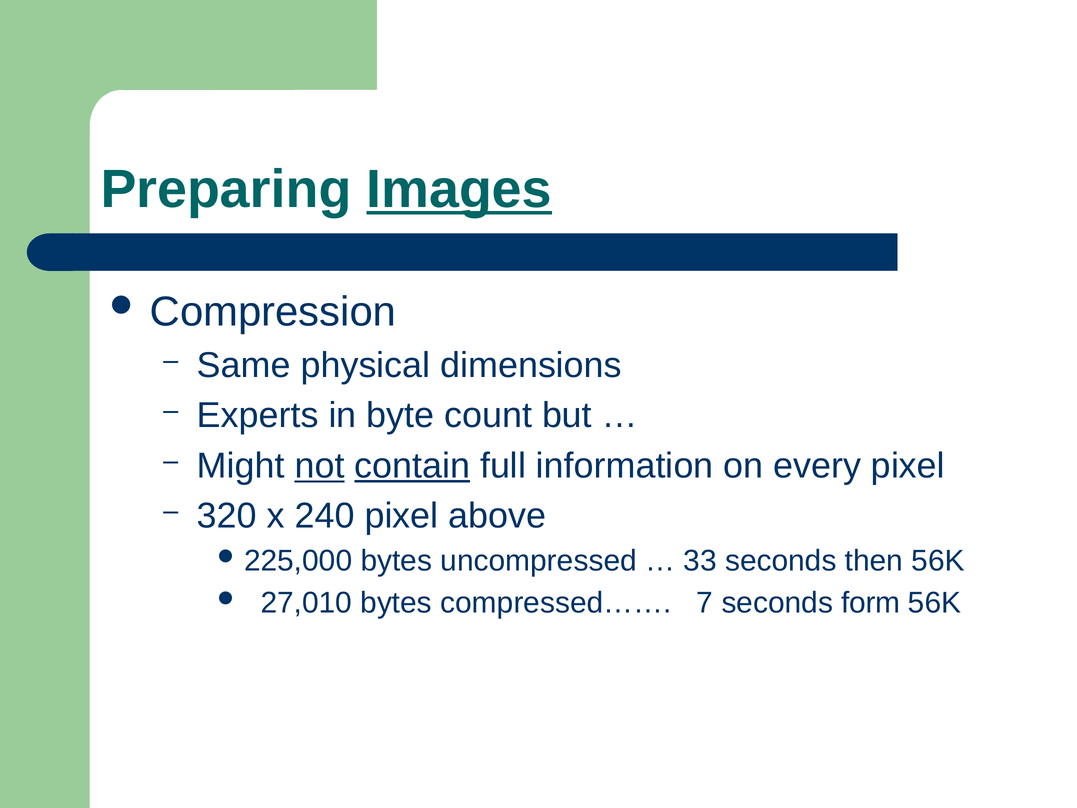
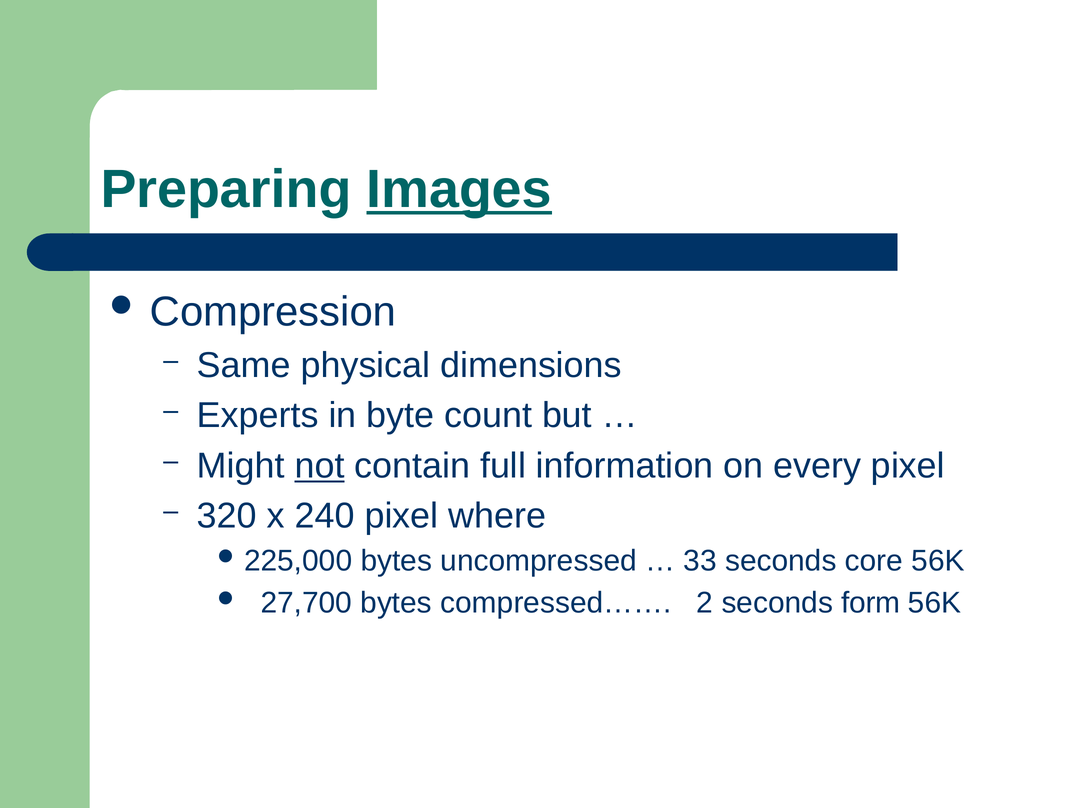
contain underline: present -> none
above: above -> where
then: then -> core
27,010: 27,010 -> 27,700
7: 7 -> 2
